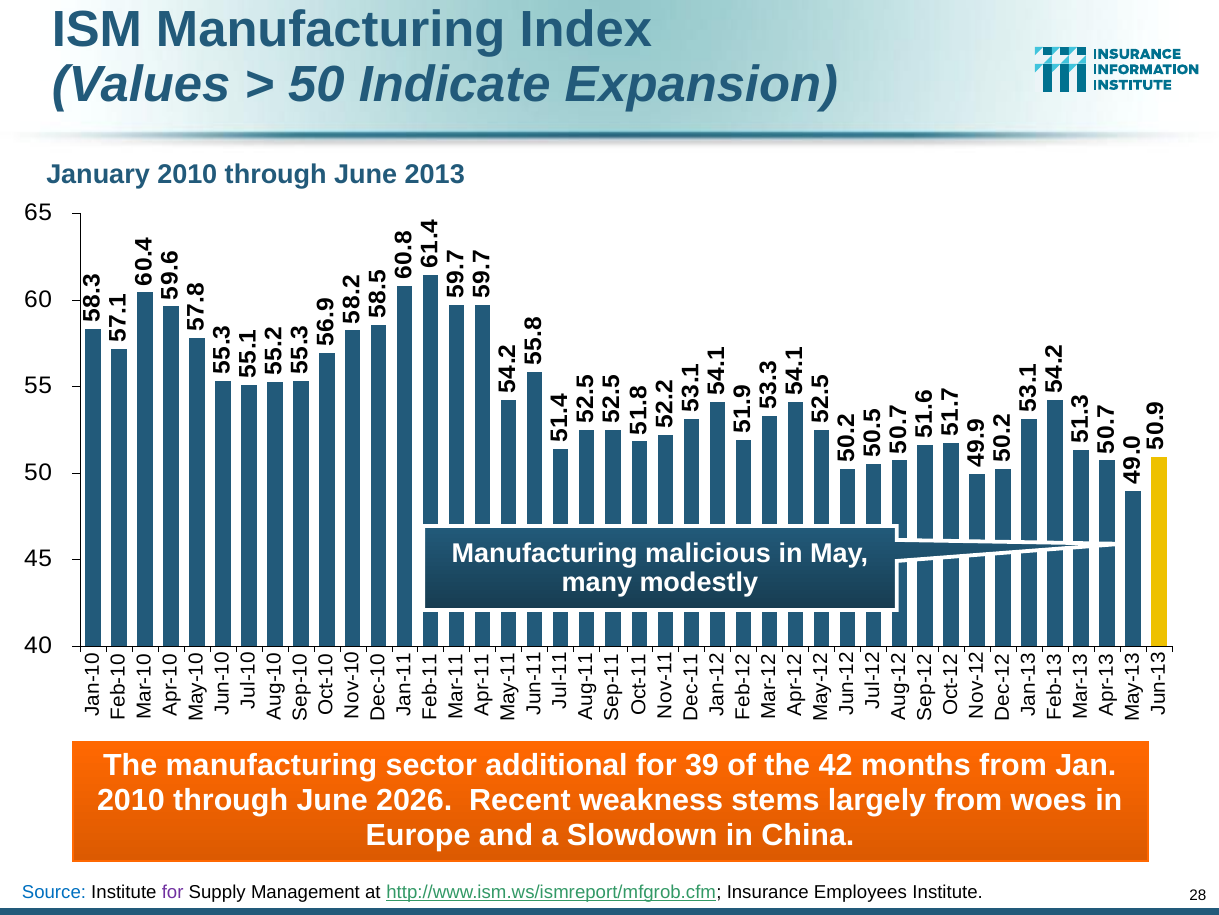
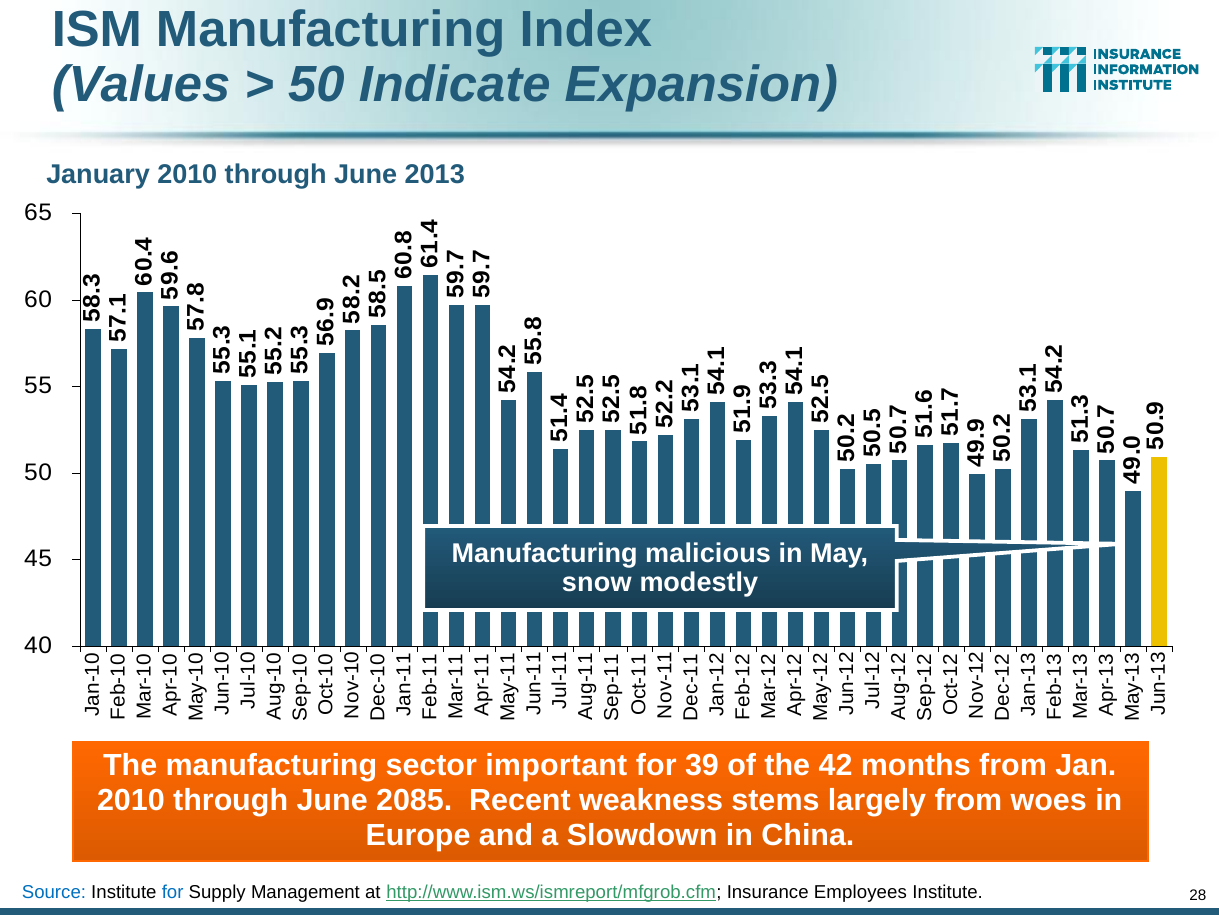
many: many -> snow
additional: additional -> important
2026: 2026 -> 2085
for at (173, 891) colour: purple -> blue
